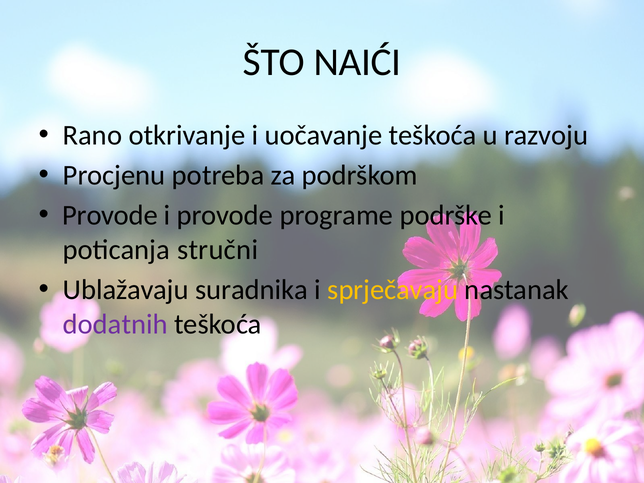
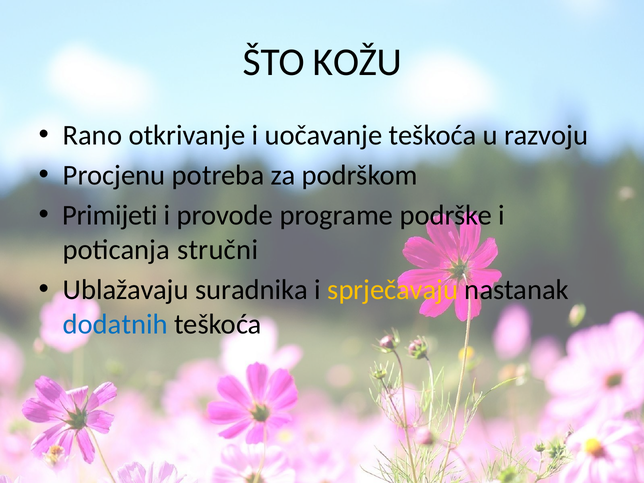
NAIĆI: NAIĆI -> KOŽU
Provode at (110, 215): Provode -> Primijeti
dodatnih colour: purple -> blue
